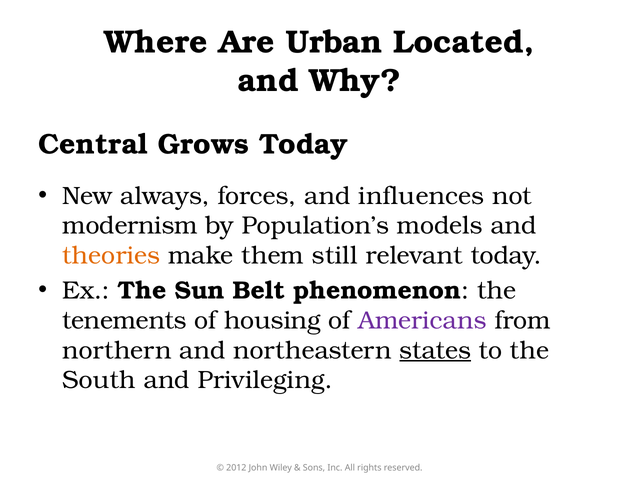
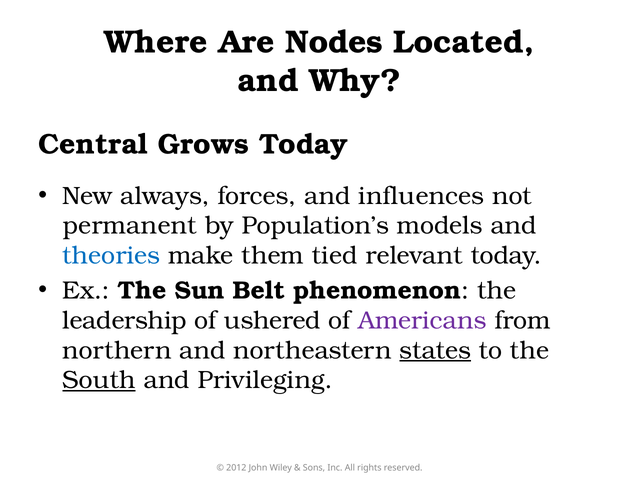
Urban: Urban -> Nodes
modernism: modernism -> permanent
theories colour: orange -> blue
still: still -> tied
tenements: tenements -> leadership
housing: housing -> ushered
South underline: none -> present
